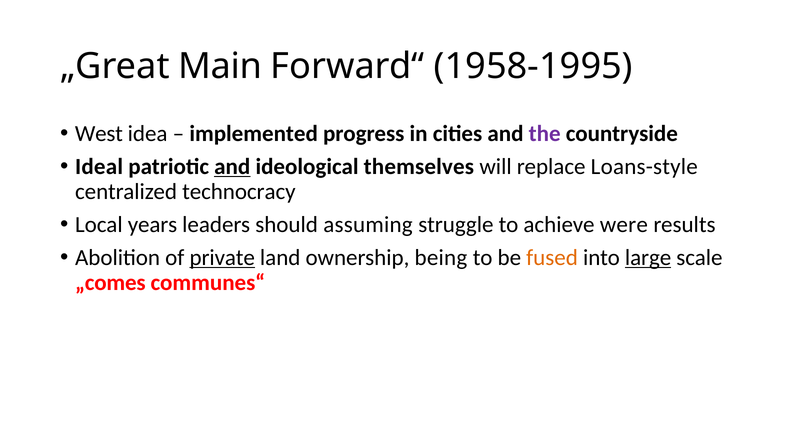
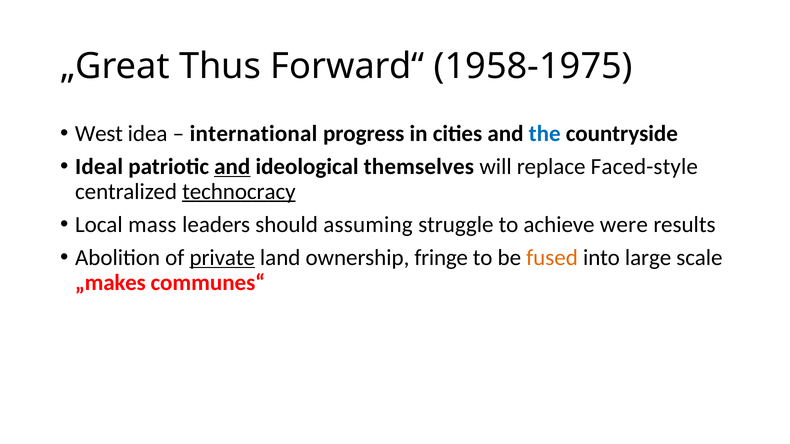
Main: Main -> Thus
1958-1995: 1958-1995 -> 1958-1975
implemented: implemented -> international
the colour: purple -> blue
Loans-style: Loans-style -> Faced-style
technocracy underline: none -> present
years: years -> mass
being: being -> fringe
large underline: present -> none
„comes: „comes -> „makes
